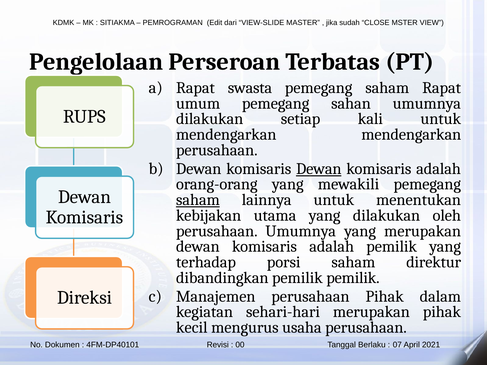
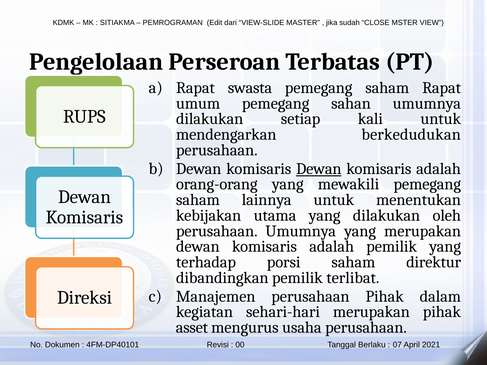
mendengarkan mendengarkan: mendengarkan -> berkedudukan
saham at (198, 200) underline: present -> none
pemilik pemilik: pemilik -> terlibat
kecil: kecil -> asset
